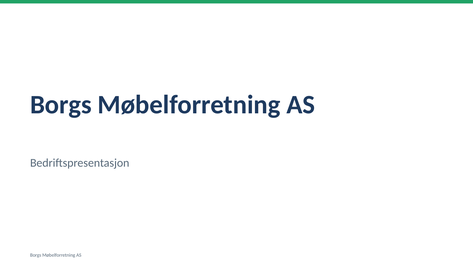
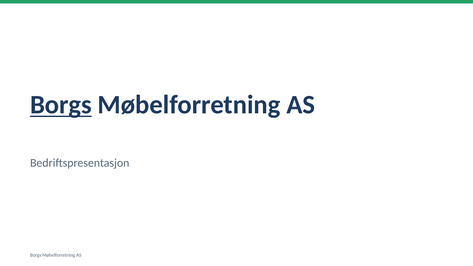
Borgs at (61, 105) underline: none -> present
